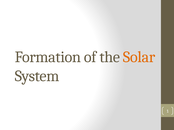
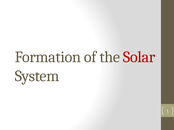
Solar colour: orange -> red
